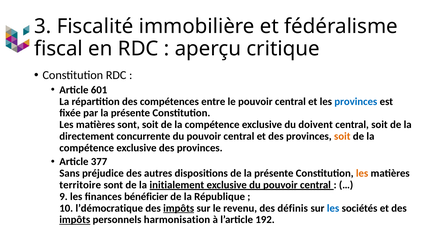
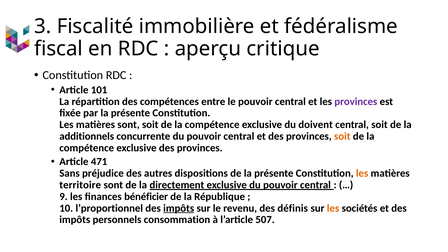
601: 601 -> 101
provinces at (356, 102) colour: blue -> purple
directement: directement -> additionnels
377: 377 -> 471
initialement: initialement -> directement
l’démocratique: l’démocratique -> l’proportionnel
les at (333, 208) colour: blue -> orange
impôts at (75, 220) underline: present -> none
harmonisation: harmonisation -> consommation
192: 192 -> 507
